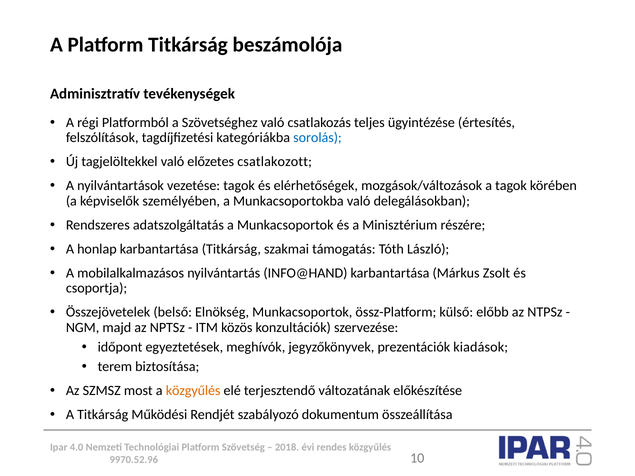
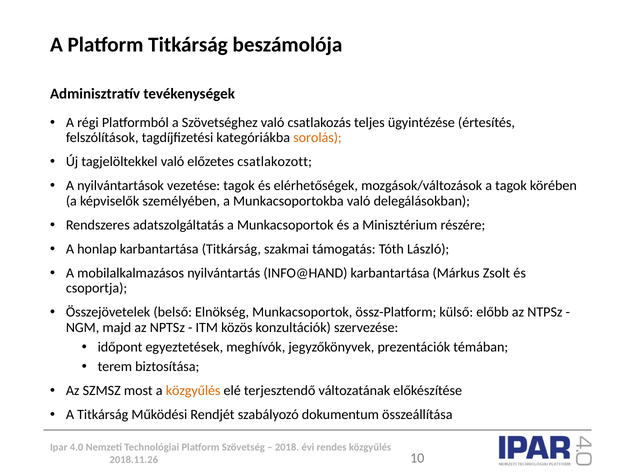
sorolás colour: blue -> orange
kiadások: kiadások -> témában
9970.52.96: 9970.52.96 -> 2018.11.26
